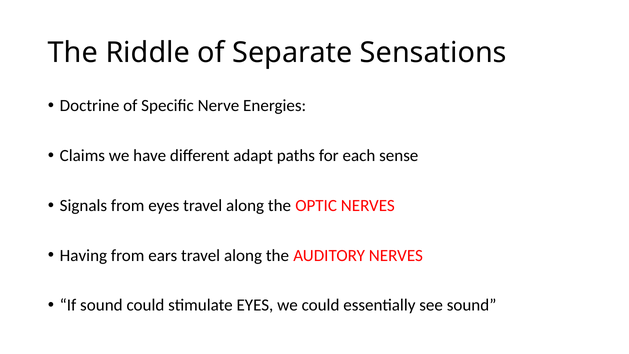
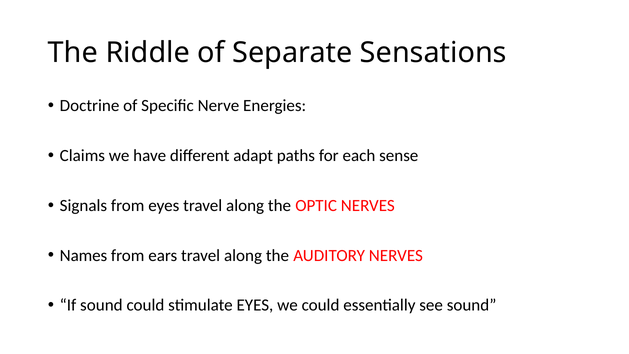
Having: Having -> Names
